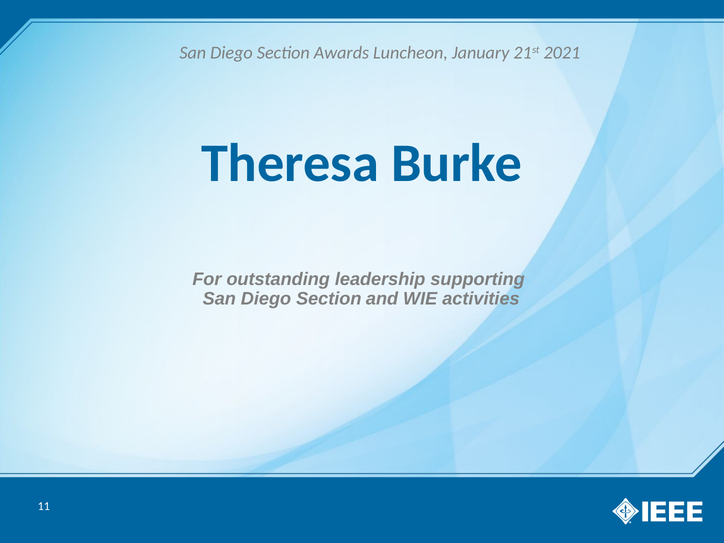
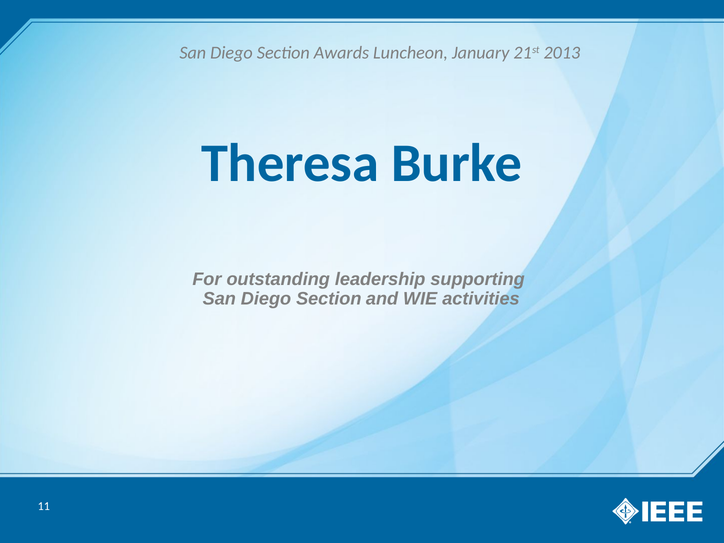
2021: 2021 -> 2013
